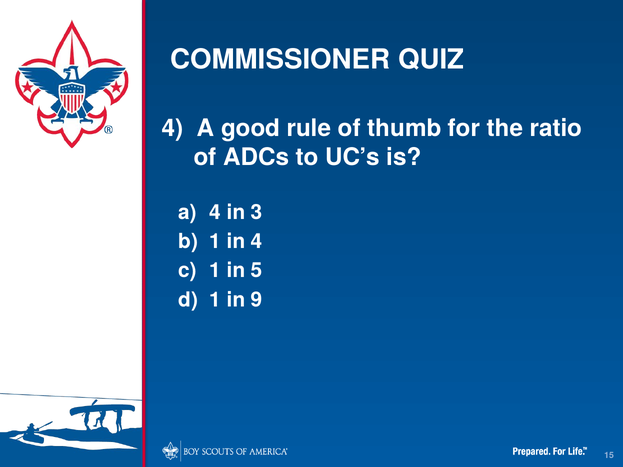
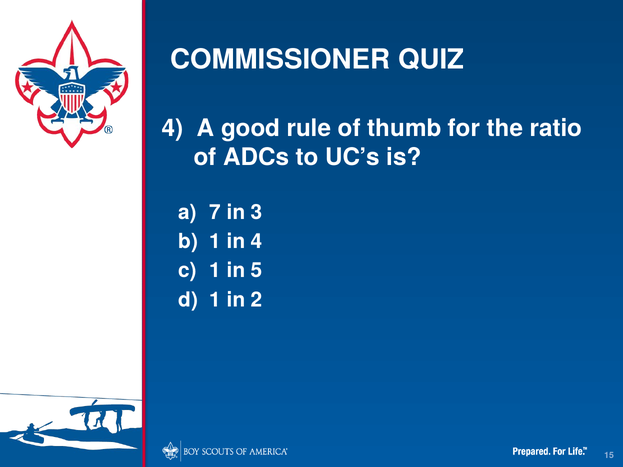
a 4: 4 -> 7
9: 9 -> 2
